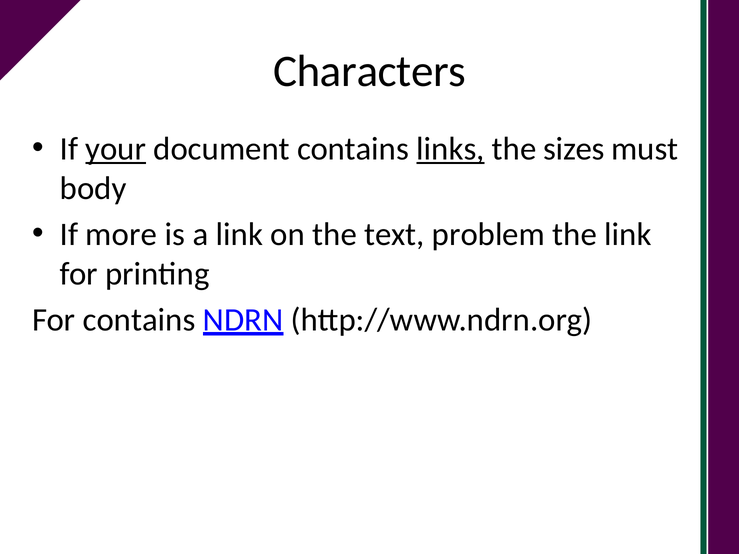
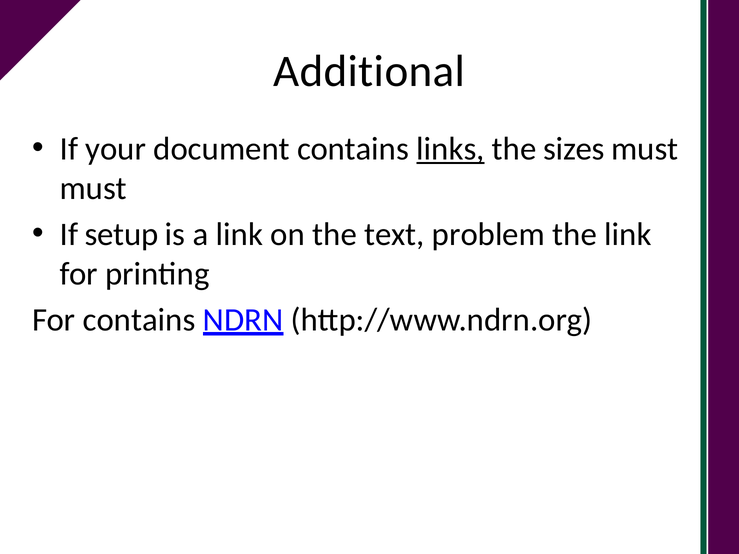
Characters: Characters -> Additional
your underline: present -> none
body at (93, 188): body -> must
more: more -> setup
